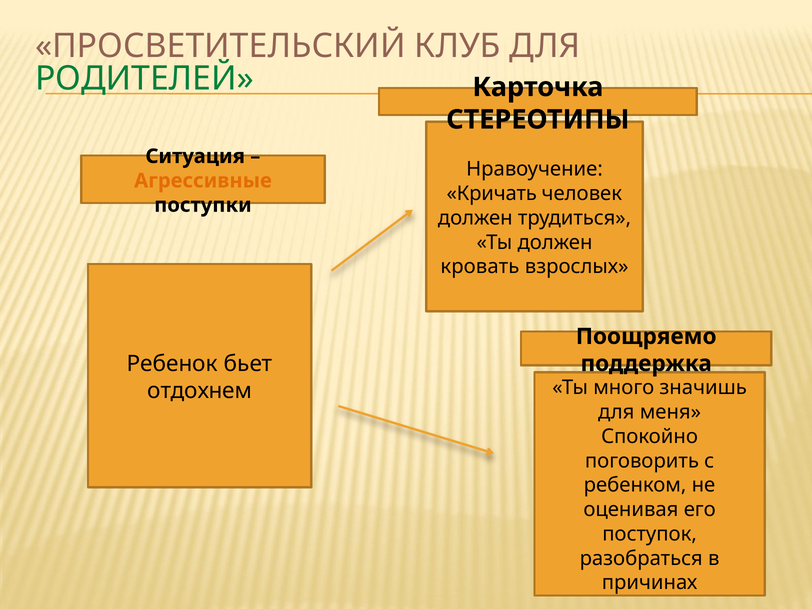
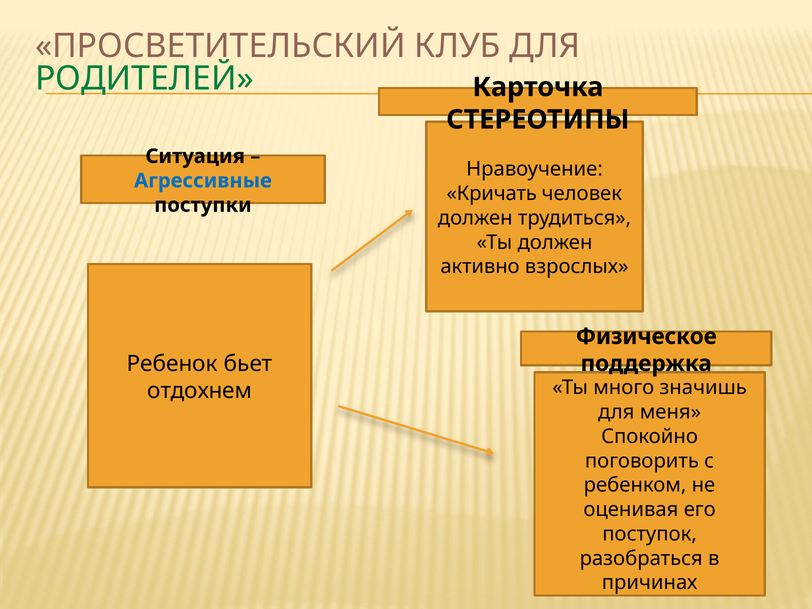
Агрессивные colour: orange -> blue
кровать: кровать -> активно
Поощряемо: Поощряемо -> Физическое
